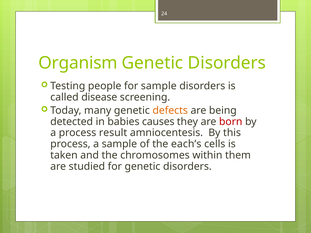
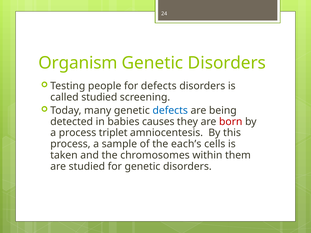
for sample: sample -> defects
called disease: disease -> studied
defects at (170, 111) colour: orange -> blue
result: result -> triplet
